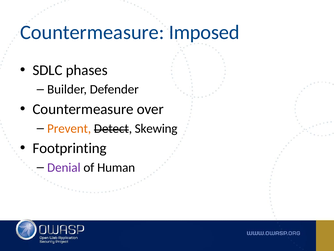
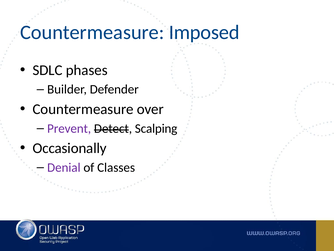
Prevent colour: orange -> purple
Skewing: Skewing -> Scalping
Footprinting: Footprinting -> Occasionally
Human: Human -> Classes
